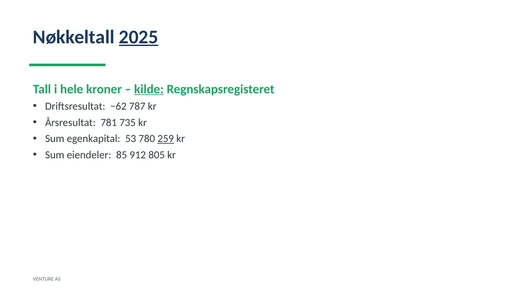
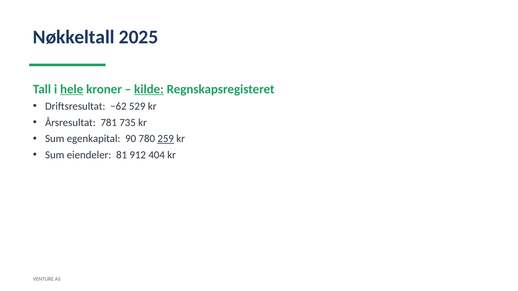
2025 underline: present -> none
hele underline: none -> present
787: 787 -> 529
53: 53 -> 90
85: 85 -> 81
805: 805 -> 404
